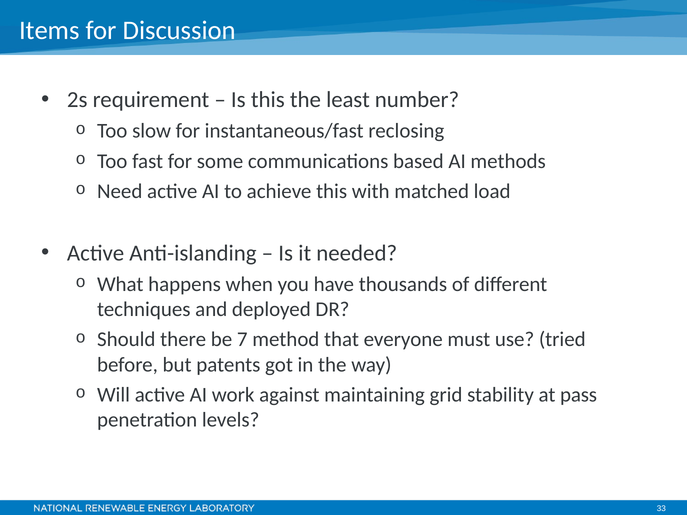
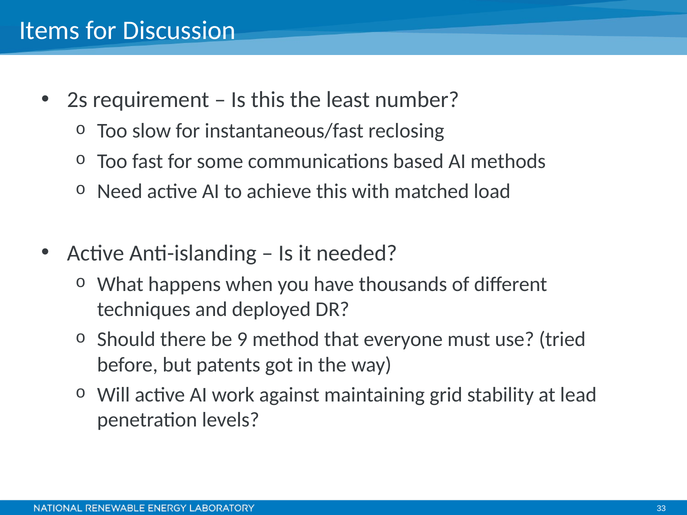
7: 7 -> 9
pass: pass -> lead
